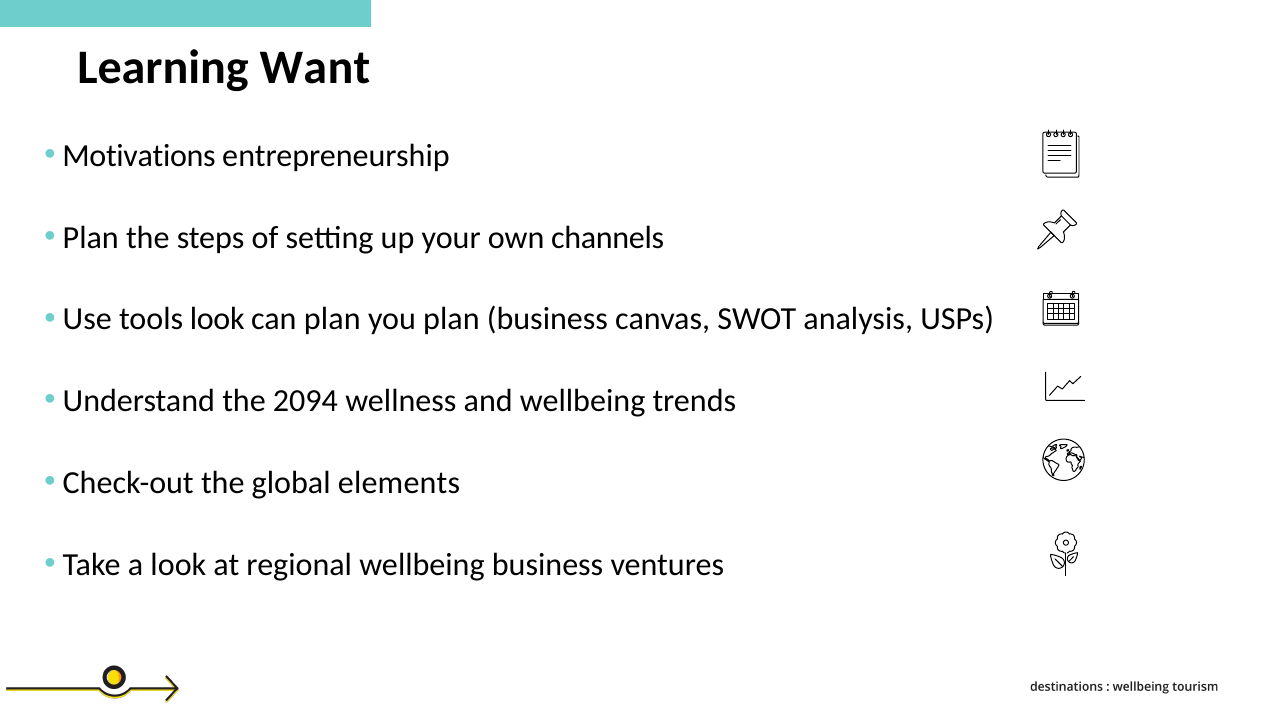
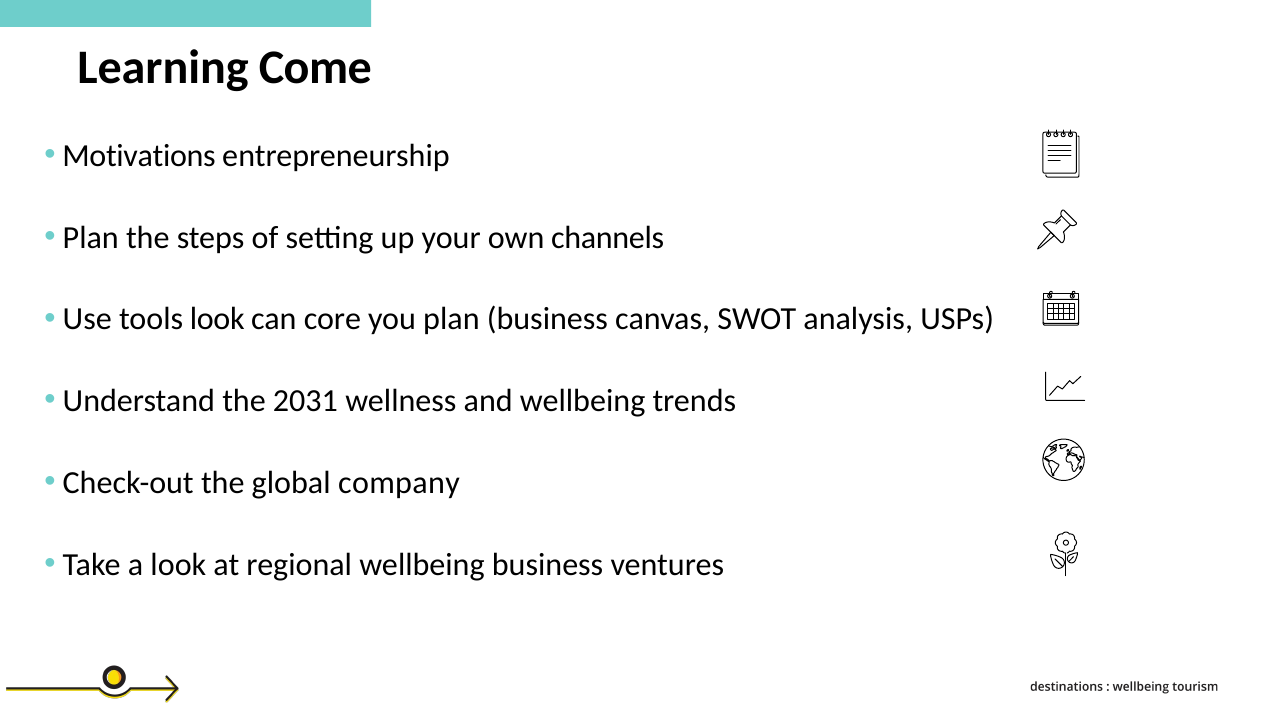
Want: Want -> Come
can plan: plan -> core
2094: 2094 -> 2031
elements: elements -> company
